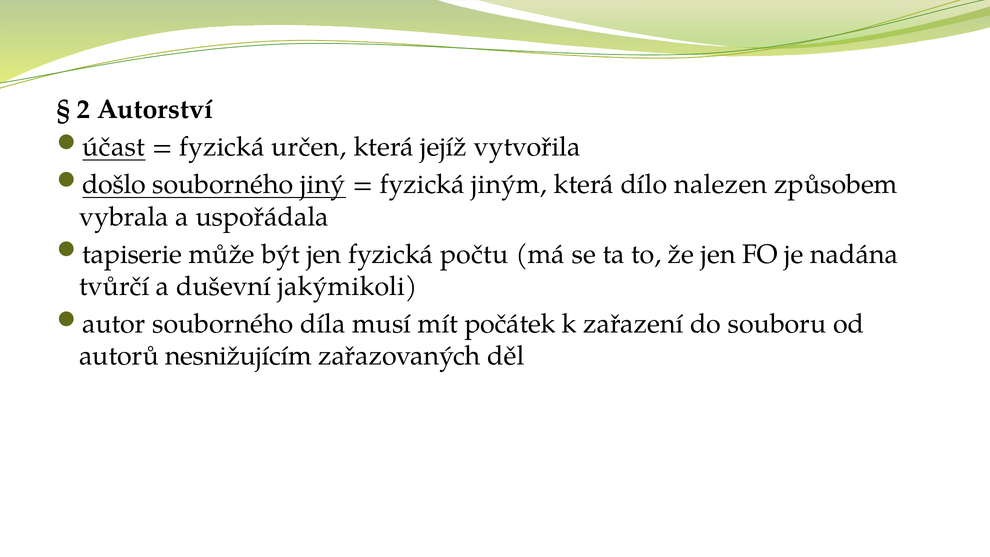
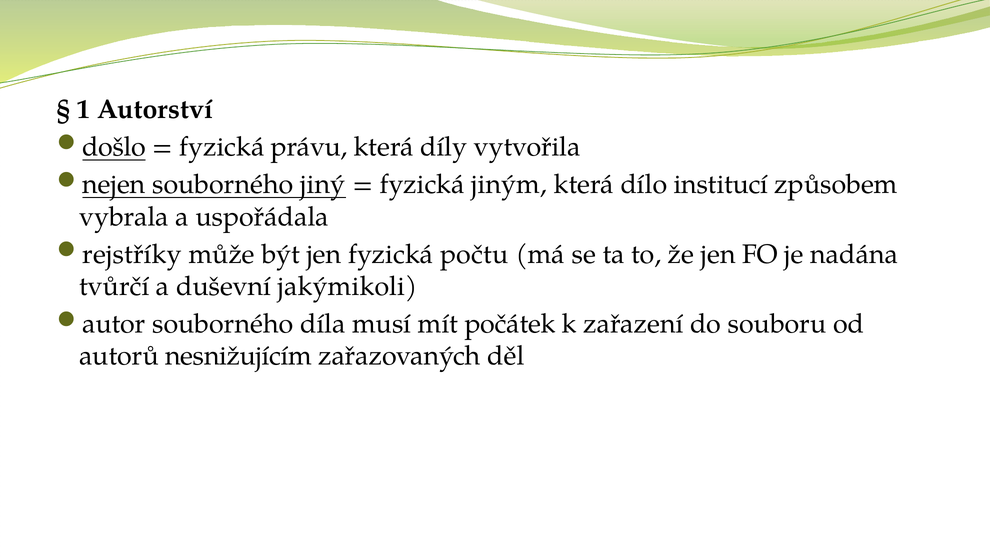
2: 2 -> 1
účast: účast -> došlo
určen: určen -> právu
jejíž: jejíž -> díly
došlo: došlo -> nejen
nalezen: nalezen -> institucí
tapiserie: tapiserie -> rejstříky
